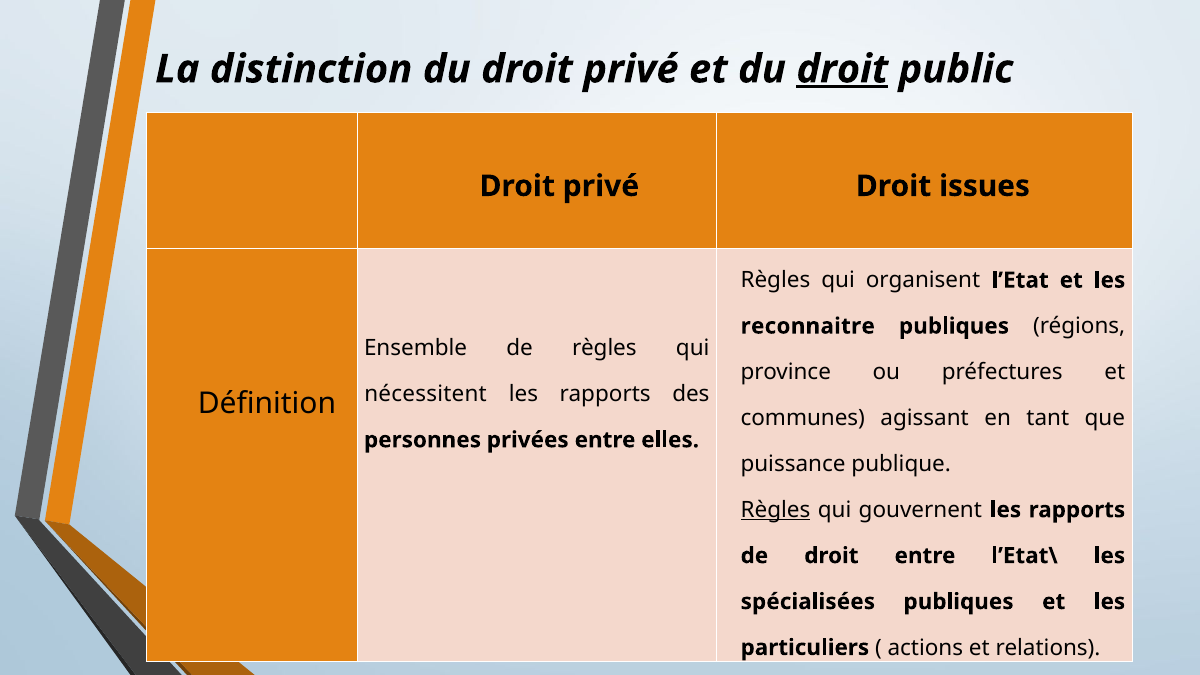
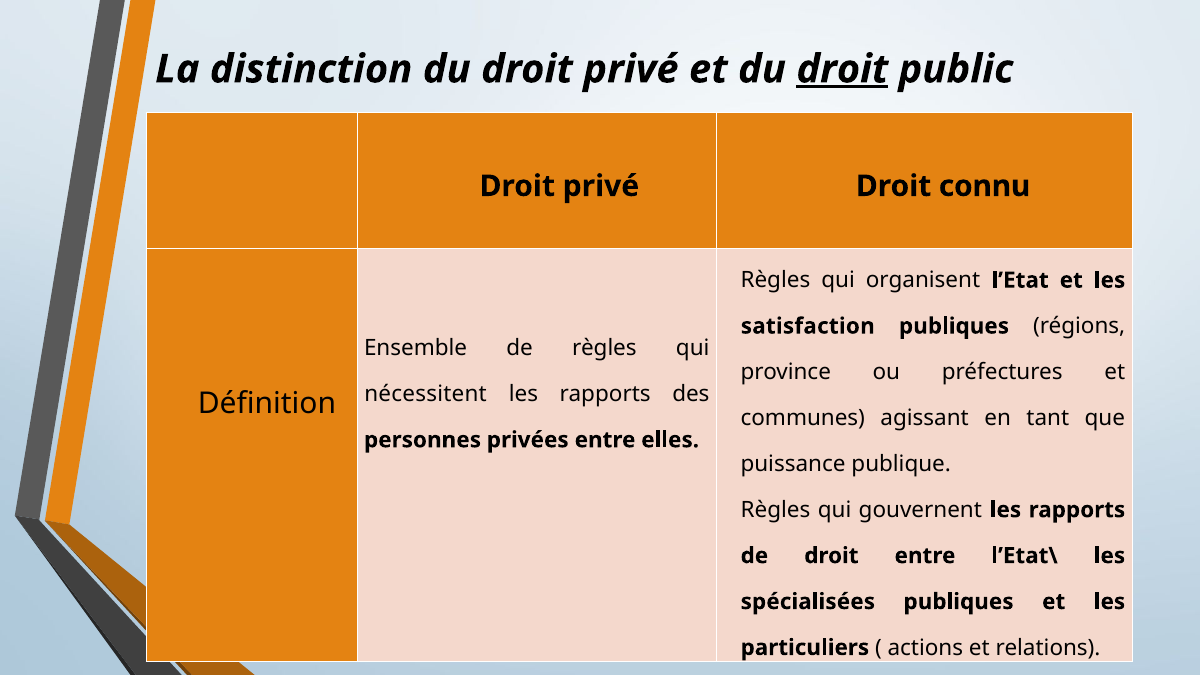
issues: issues -> connu
reconnaitre: reconnaitre -> satisfaction
Règles at (775, 510) underline: present -> none
